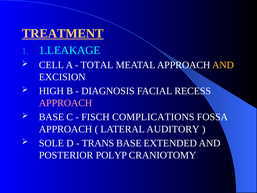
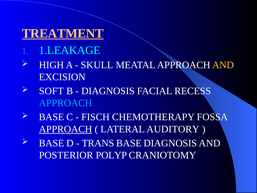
CELL: CELL -> HIGH
TOTAL: TOTAL -> SKULL
HIGH: HIGH -> SOFT
APPROACH at (66, 103) colour: pink -> light blue
COMPLICATIONS: COMPLICATIONS -> CHEMOTHERAPY
APPROACH at (66, 129) underline: none -> present
SOLE at (51, 143): SOLE -> BASE
BASE EXTENDED: EXTENDED -> DIAGNOSIS
